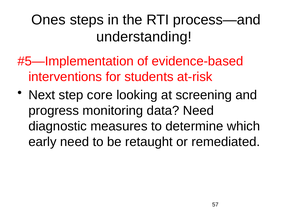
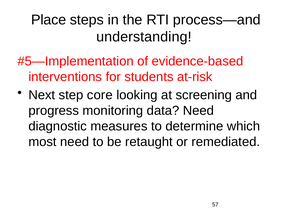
Ones: Ones -> Place
early: early -> most
